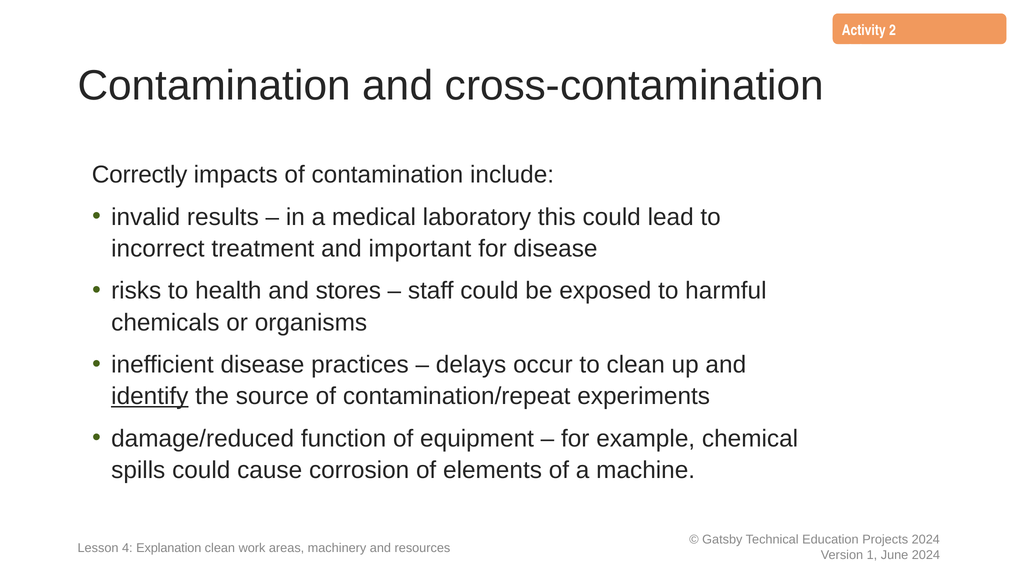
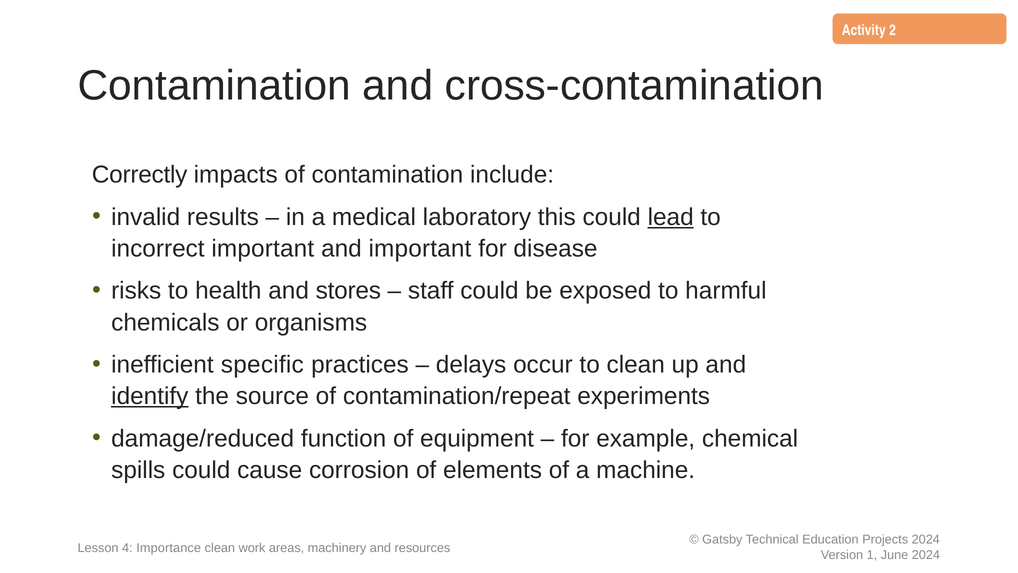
lead underline: none -> present
incorrect treatment: treatment -> important
inefficient disease: disease -> specific
Explanation: Explanation -> Importance
